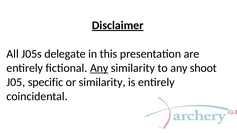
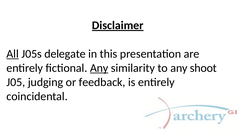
All underline: none -> present
specific: specific -> judging
or similarity: similarity -> feedback
